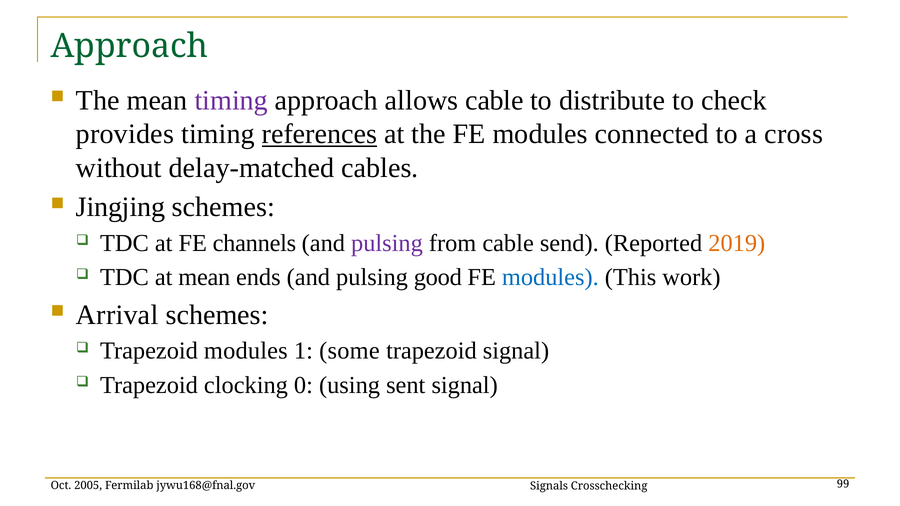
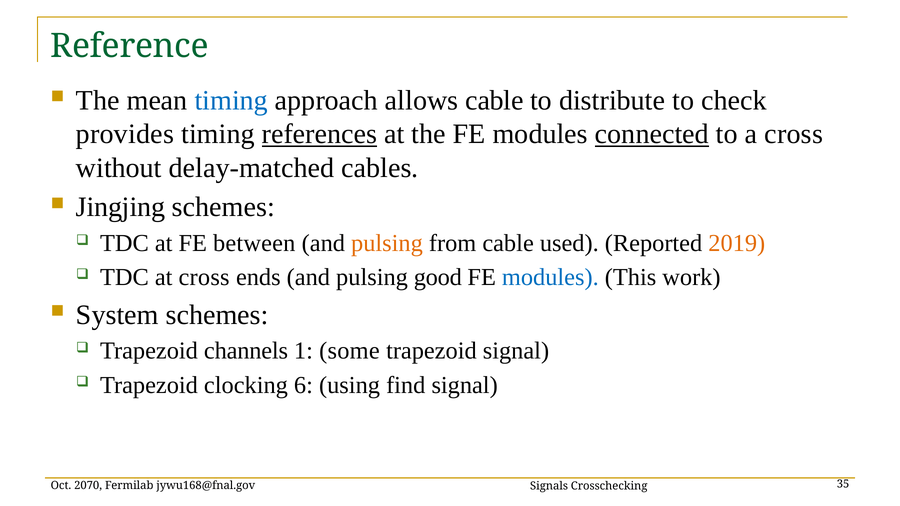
Approach at (129, 46): Approach -> Reference
timing at (231, 100) colour: purple -> blue
connected underline: none -> present
channels: channels -> between
pulsing at (387, 243) colour: purple -> orange
send: send -> used
at mean: mean -> cross
Arrival: Arrival -> System
Trapezoid modules: modules -> channels
0: 0 -> 6
sent: sent -> find
2005: 2005 -> 2070
99: 99 -> 35
